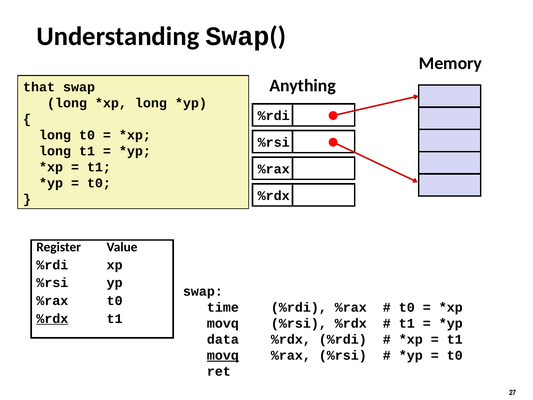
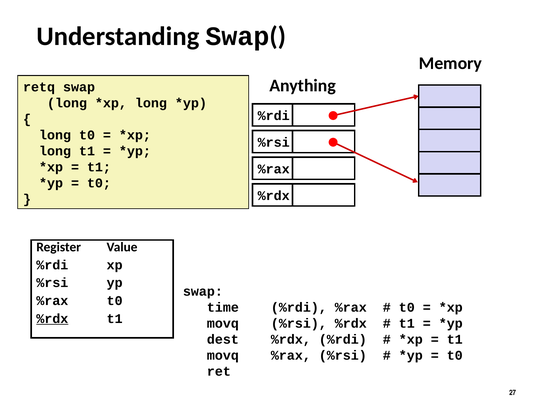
that: that -> retq
data: data -> dest
movq at (223, 355) underline: present -> none
